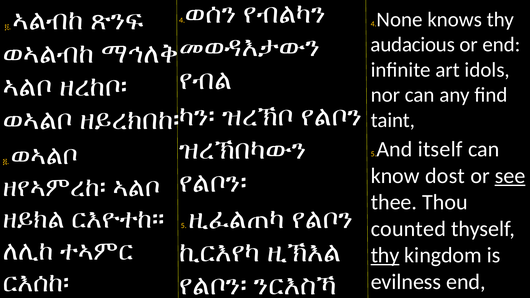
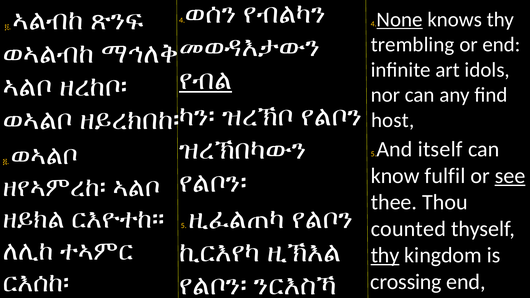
None underline: none -> present
audacious: audacious -> trembling
የብል underline: none -> present
taint: taint -> host
dost: dost -> fulfil
evilness: evilness -> crossing
